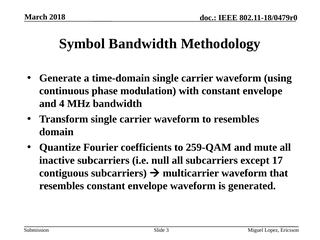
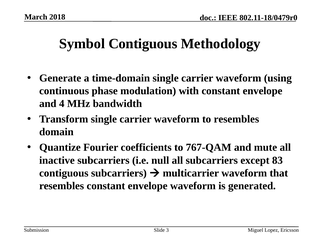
Symbol Bandwidth: Bandwidth -> Contiguous
259-QAM: 259-QAM -> 767-QAM
17: 17 -> 83
